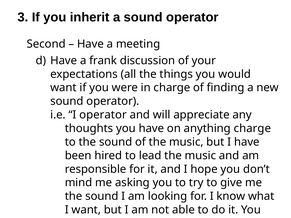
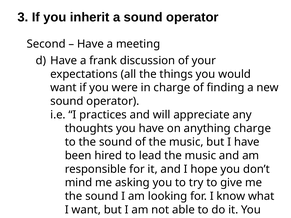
I operator: operator -> practices
